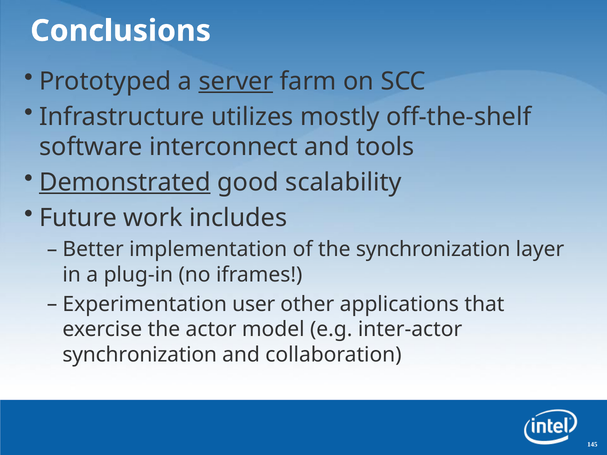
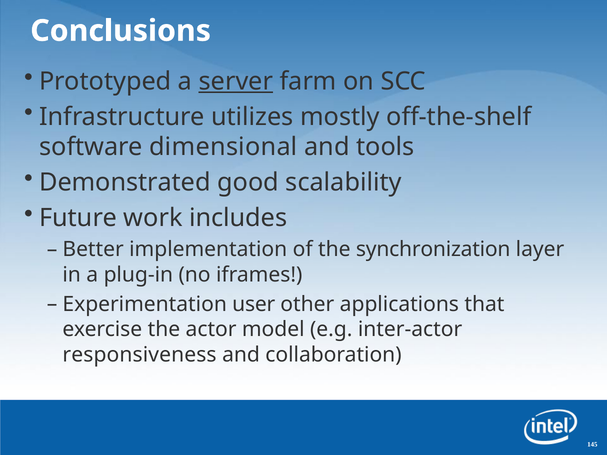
interconnect: interconnect -> dimensional
Demonstrated underline: present -> none
synchronization at (140, 355): synchronization -> responsiveness
